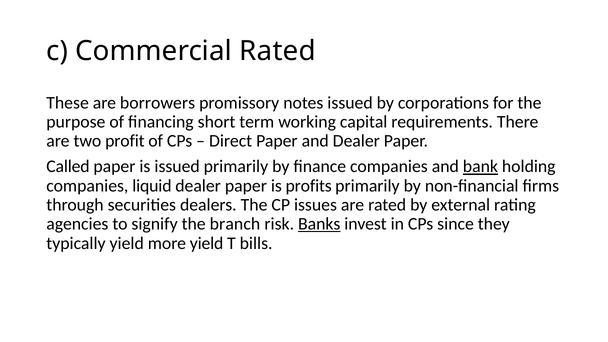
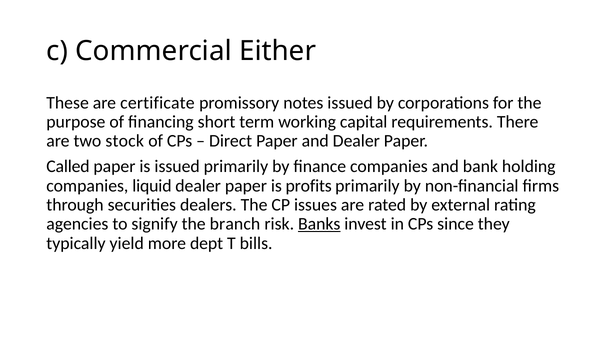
Commercial Rated: Rated -> Either
borrowers: borrowers -> certificate
profit: profit -> stock
bank underline: present -> none
more yield: yield -> dept
